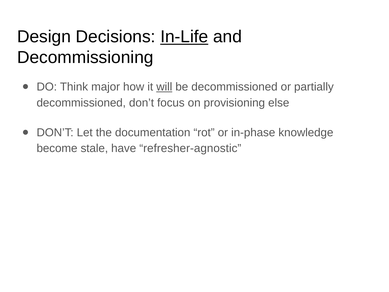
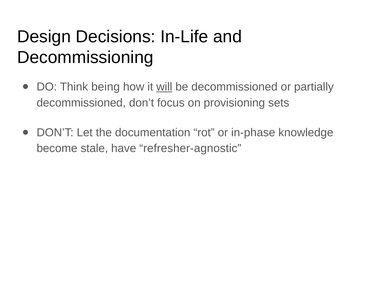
In-Life underline: present -> none
major: major -> being
else: else -> sets
